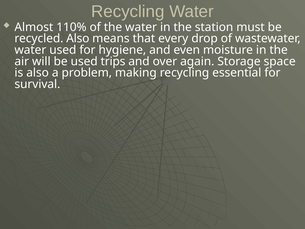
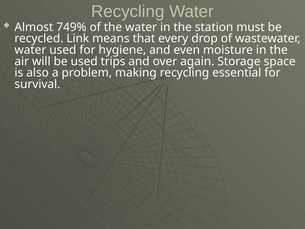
110%: 110% -> 749%
recycled Also: Also -> Link
